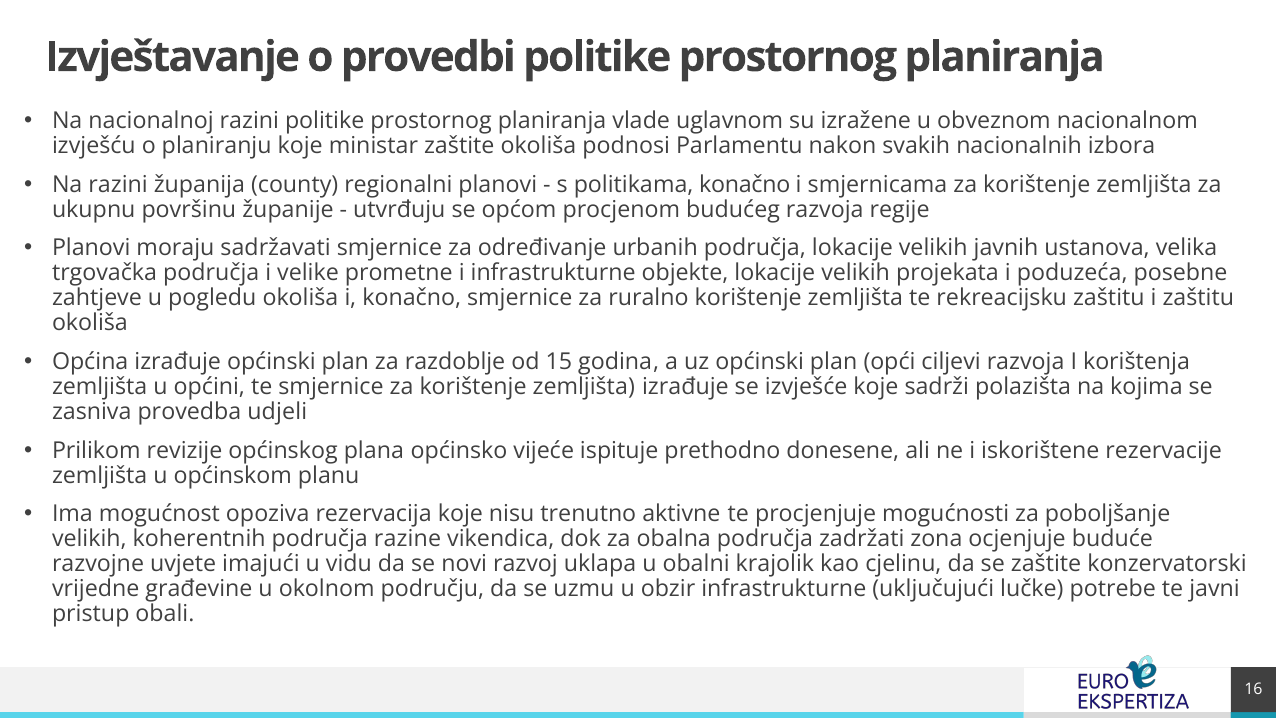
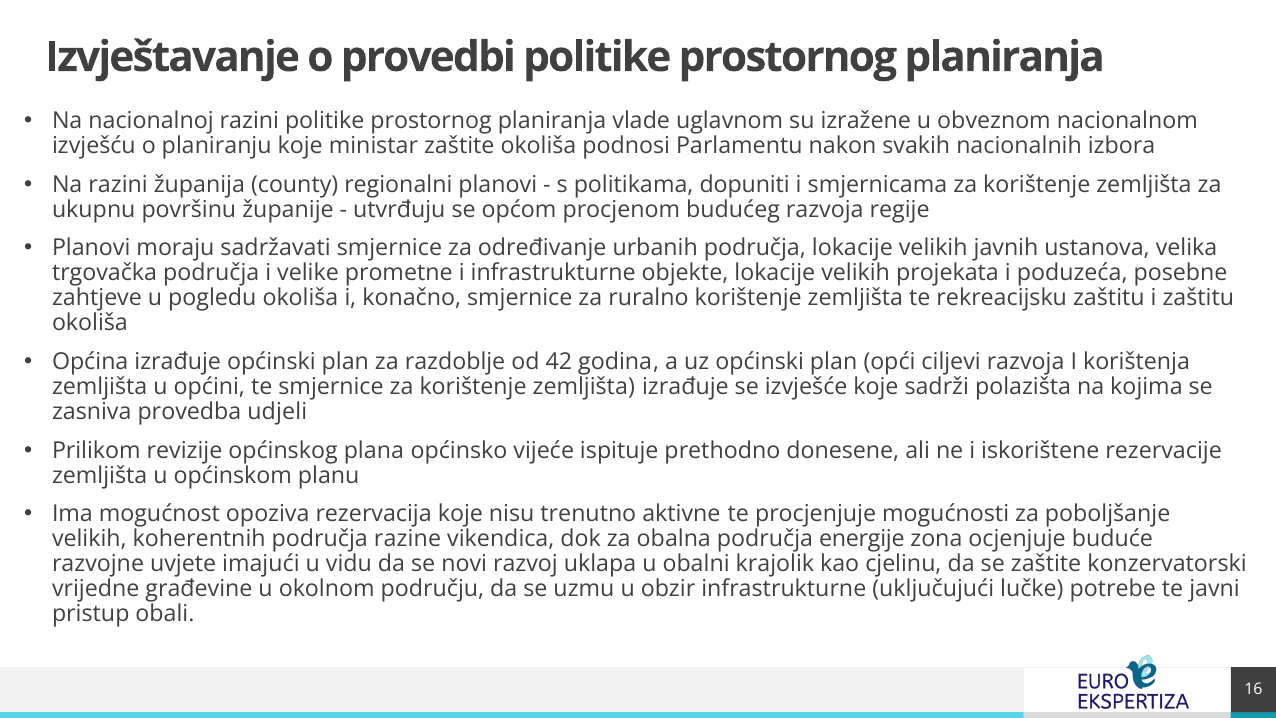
politikama konačno: konačno -> dopuniti
15: 15 -> 42
zadržati: zadržati -> energije
